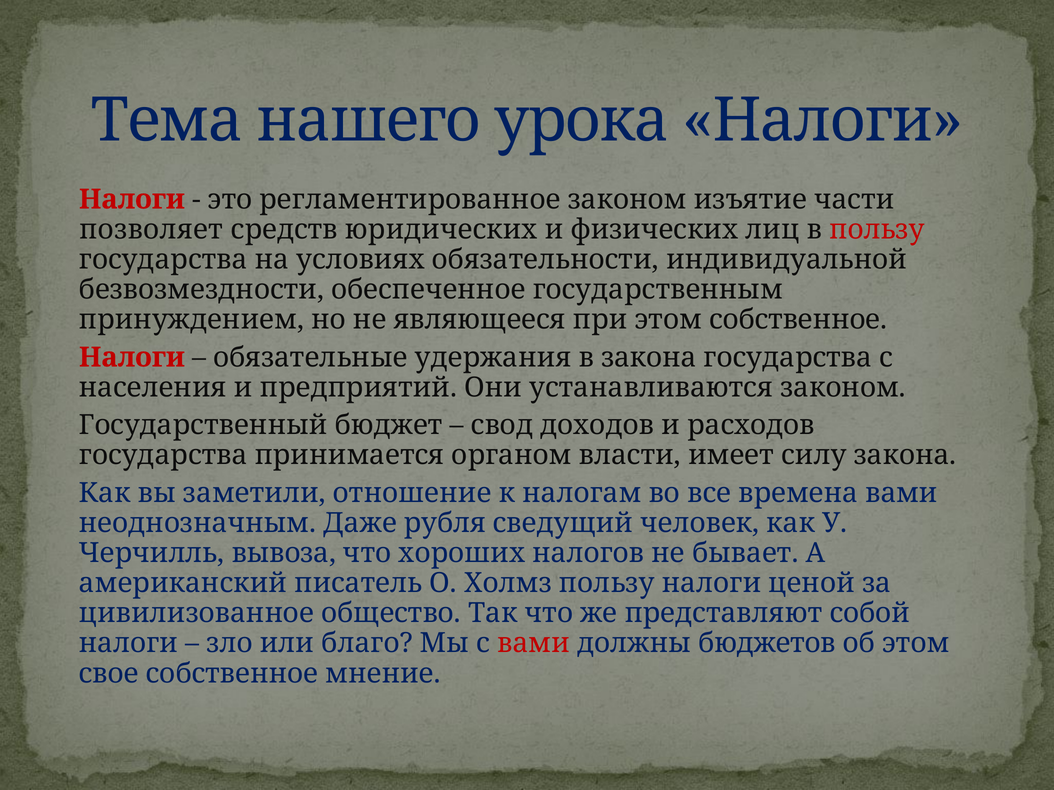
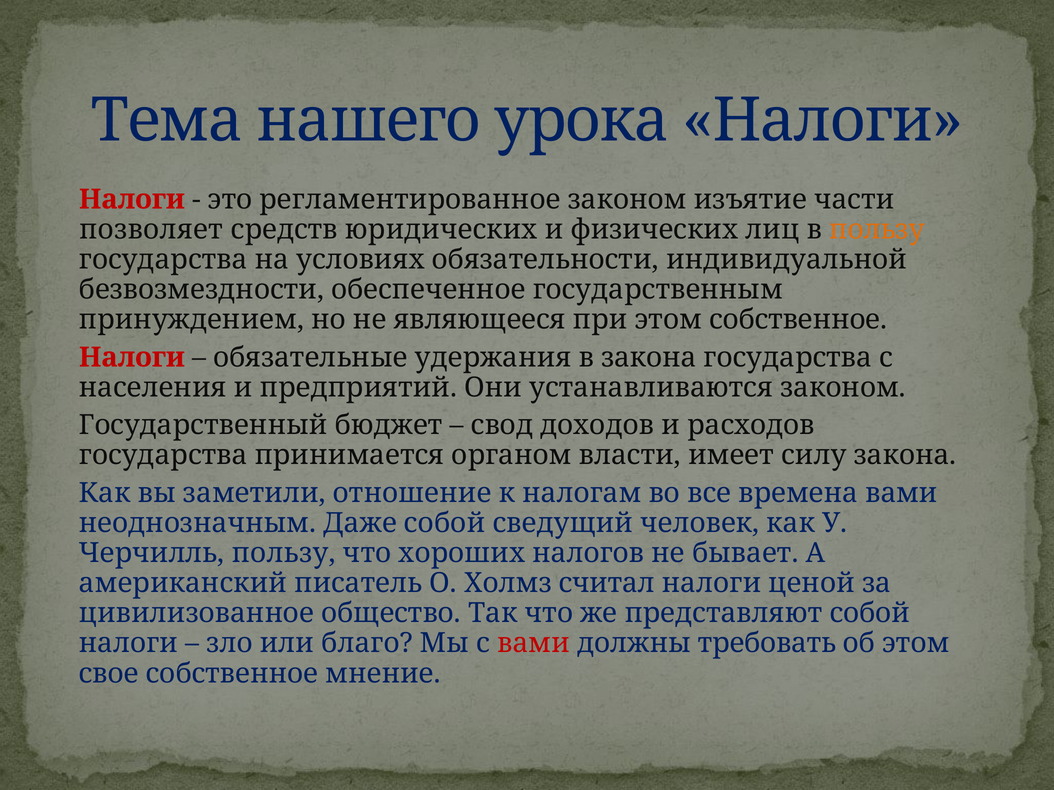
пользу at (877, 230) colour: red -> orange
Даже рубля: рубля -> собой
Черчилль вывоза: вывоза -> пользу
Холмз пользу: пользу -> считал
бюджетов: бюджетов -> требовать
